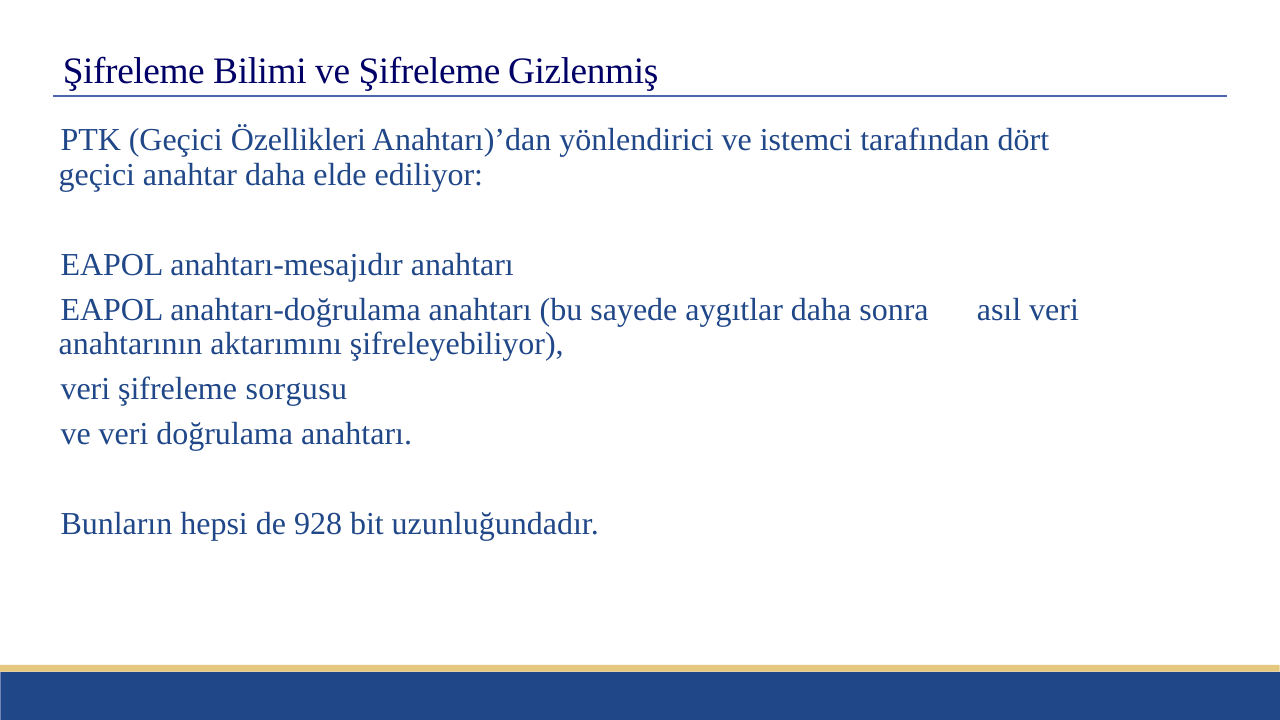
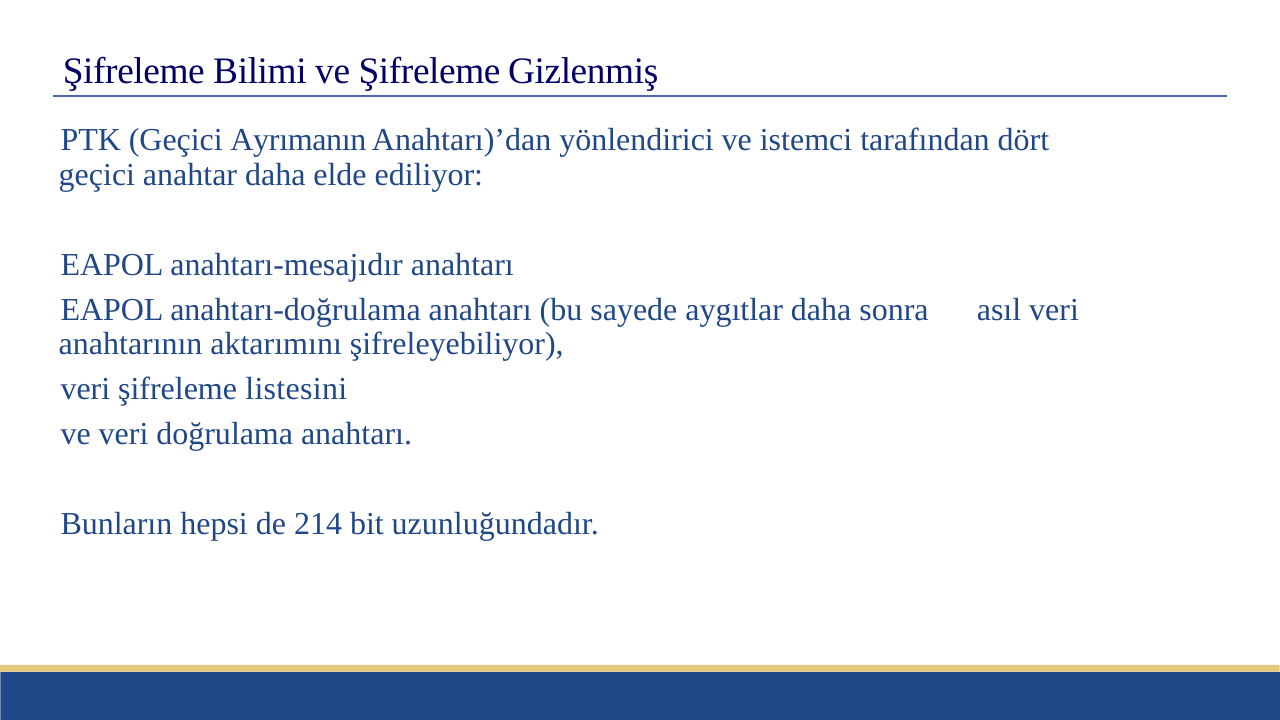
Özellikleri: Özellikleri -> Ayrımanın
sorgusu: sorgusu -> listesini
928: 928 -> 214
